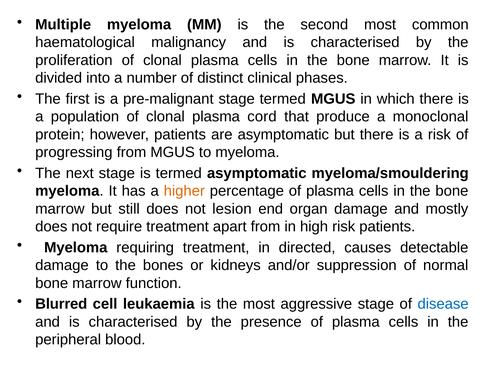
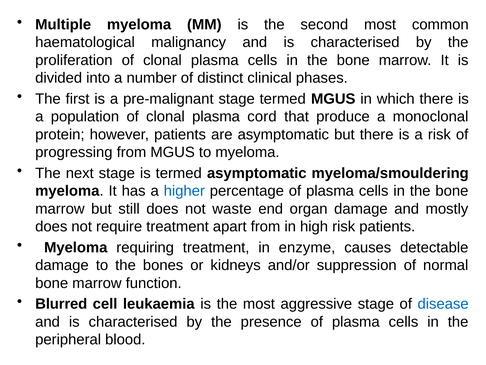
higher colour: orange -> blue
lesion: lesion -> waste
directed: directed -> enzyme
